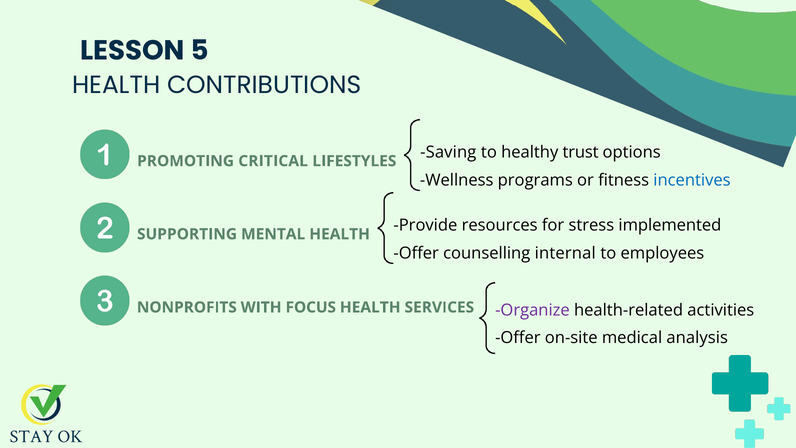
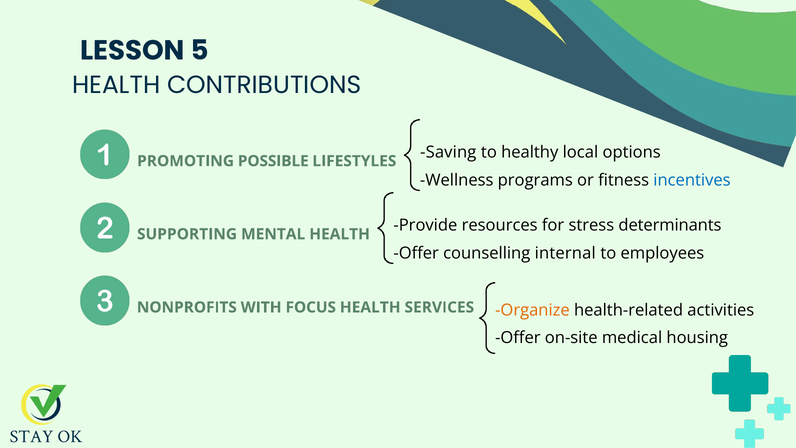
trust: trust -> local
CRITICAL: CRITICAL -> POSSIBLE
implemented: implemented -> determinants
Organize colour: purple -> orange
analysis: analysis -> housing
